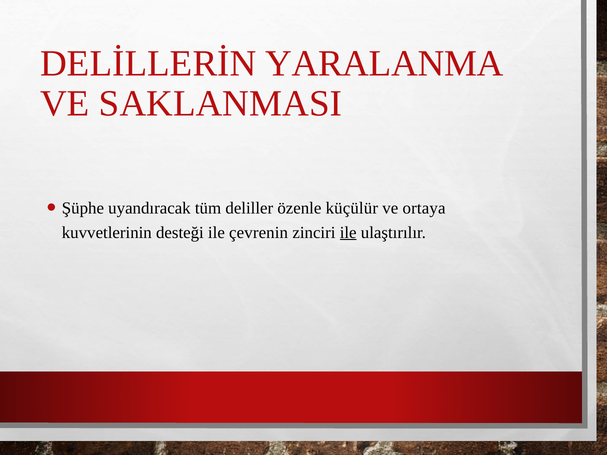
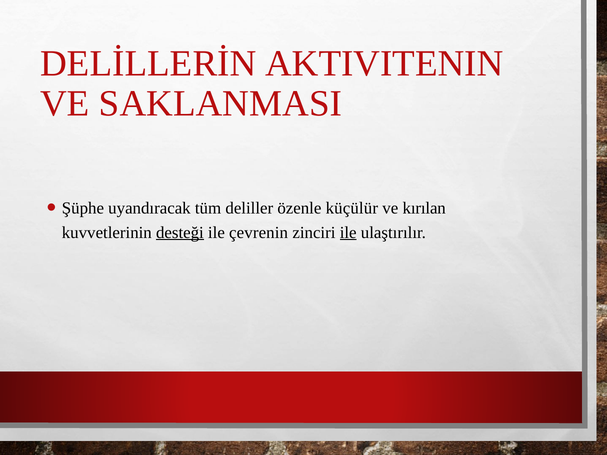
YARALANMA: YARALANMA -> AKTIVITENIN
ortaya: ortaya -> kırılan
desteği underline: none -> present
